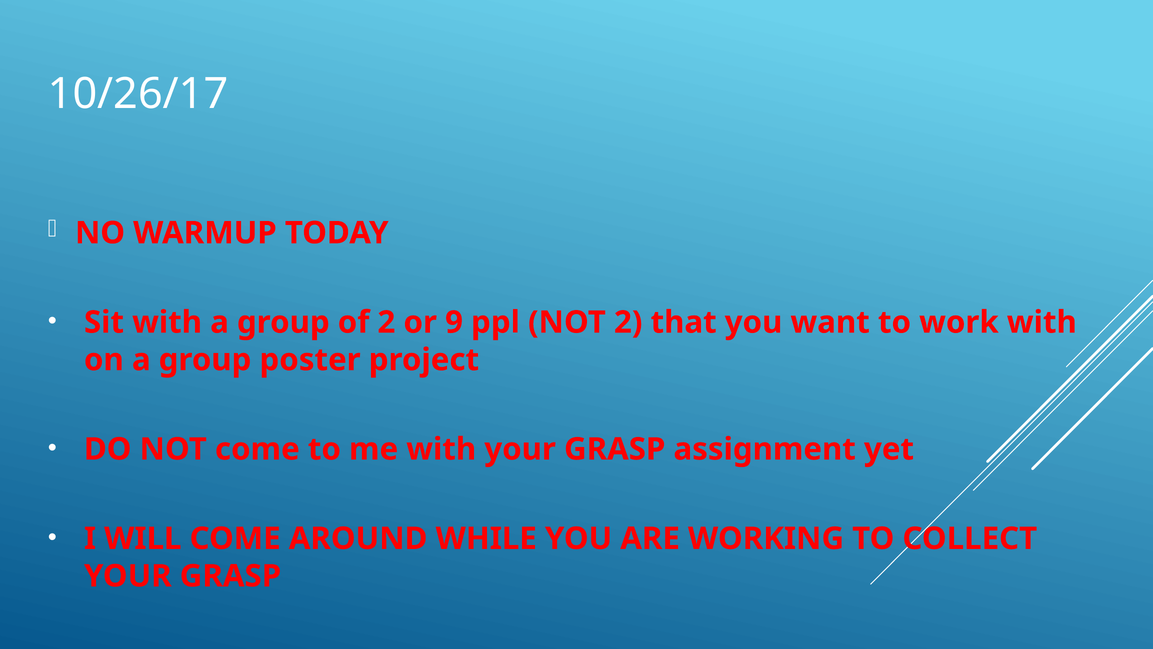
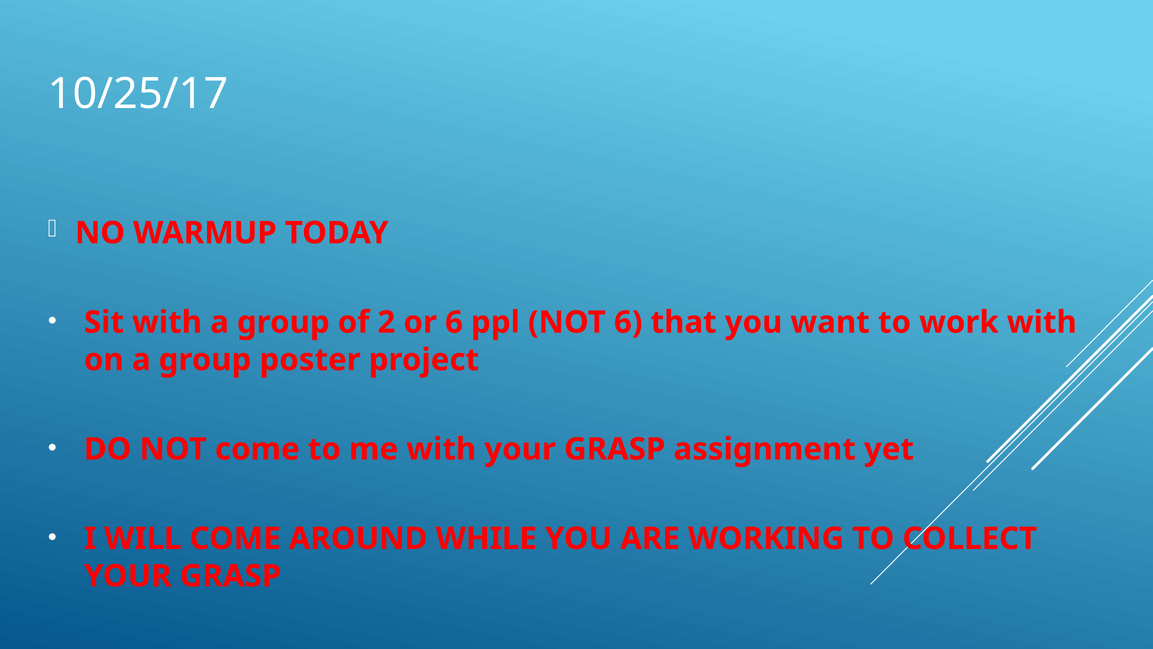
10/26/17: 10/26/17 -> 10/25/17
or 9: 9 -> 6
NOT 2: 2 -> 6
